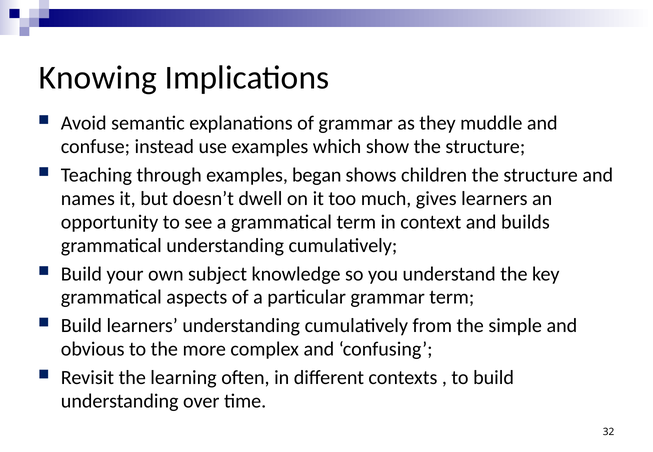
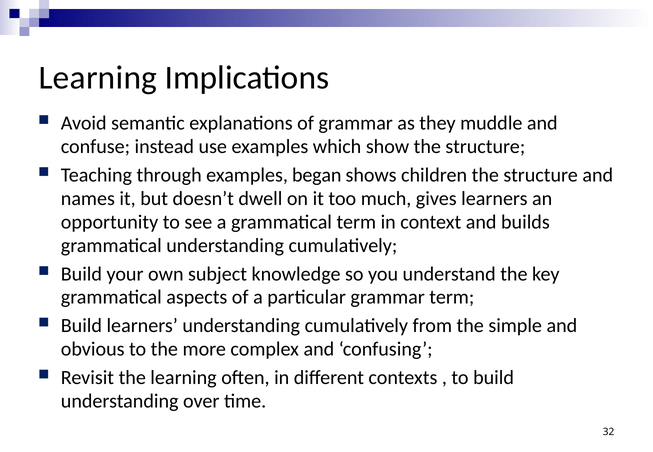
Knowing at (98, 78): Knowing -> Learning
